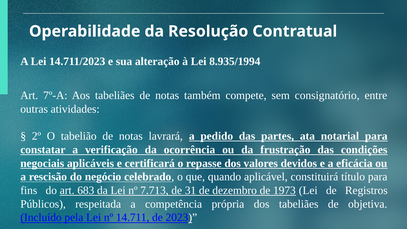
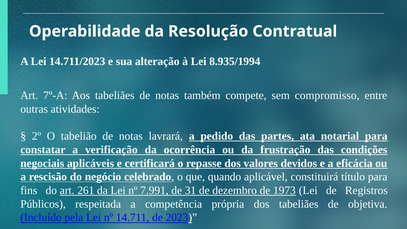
consignatório: consignatório -> compromisso
683: 683 -> 261
7.713: 7.713 -> 7.991
